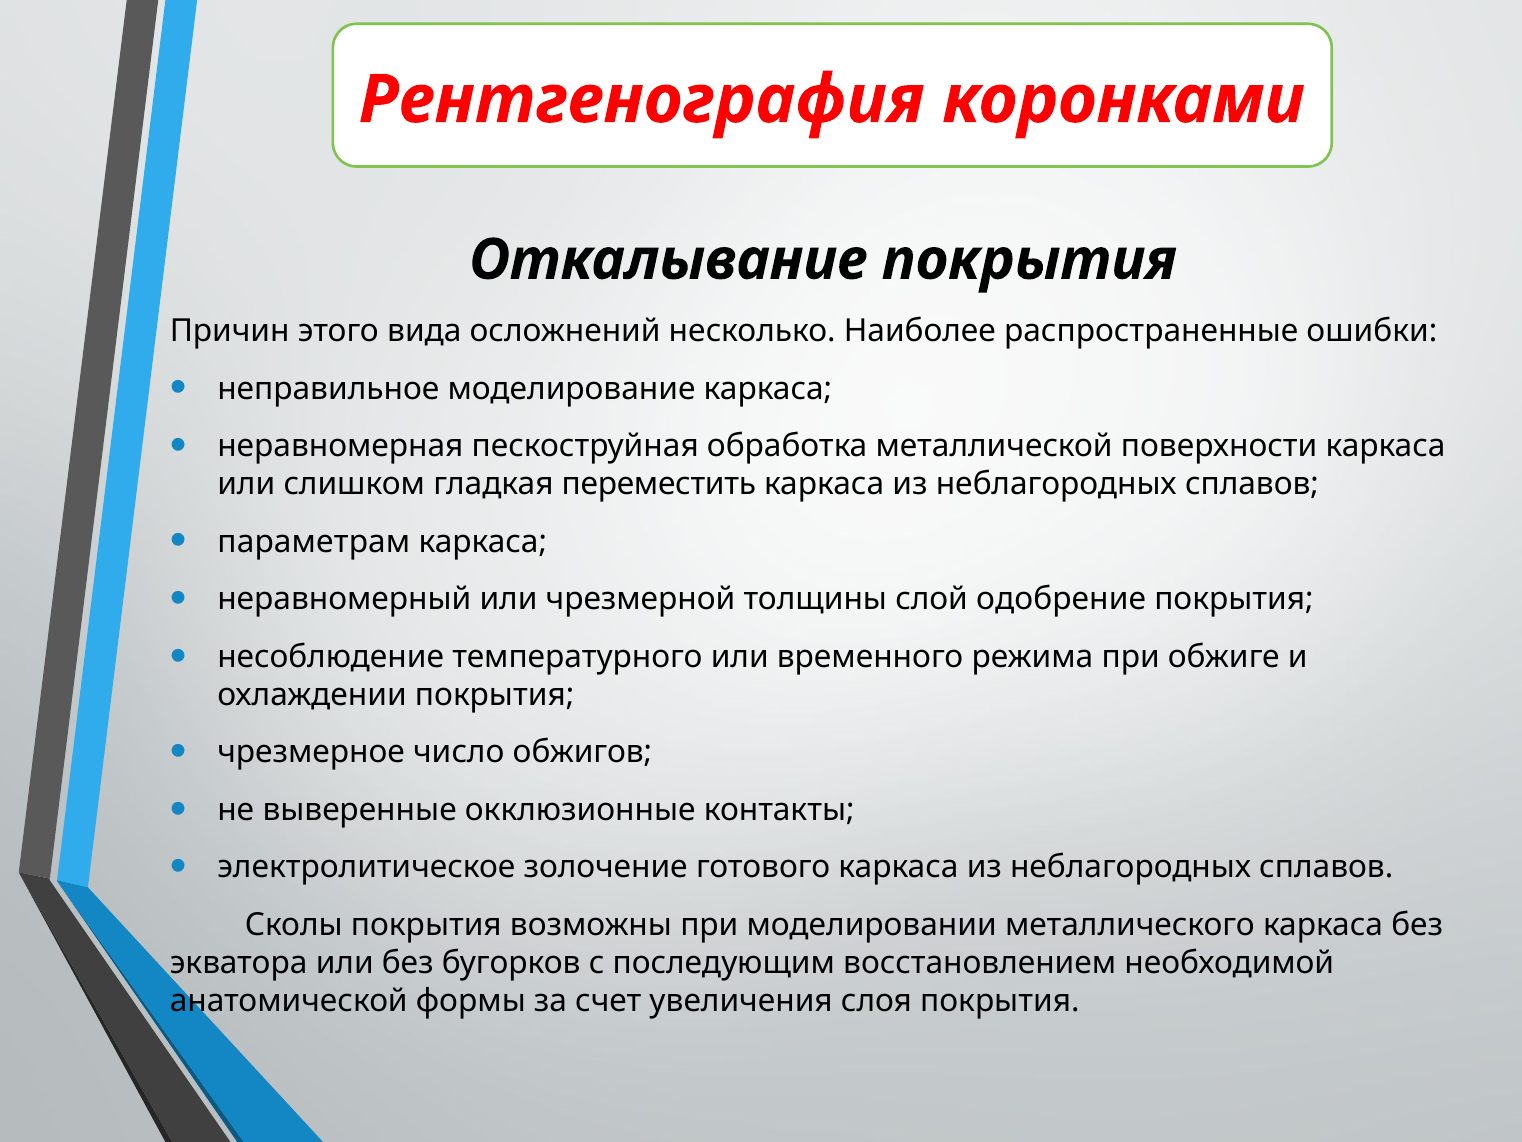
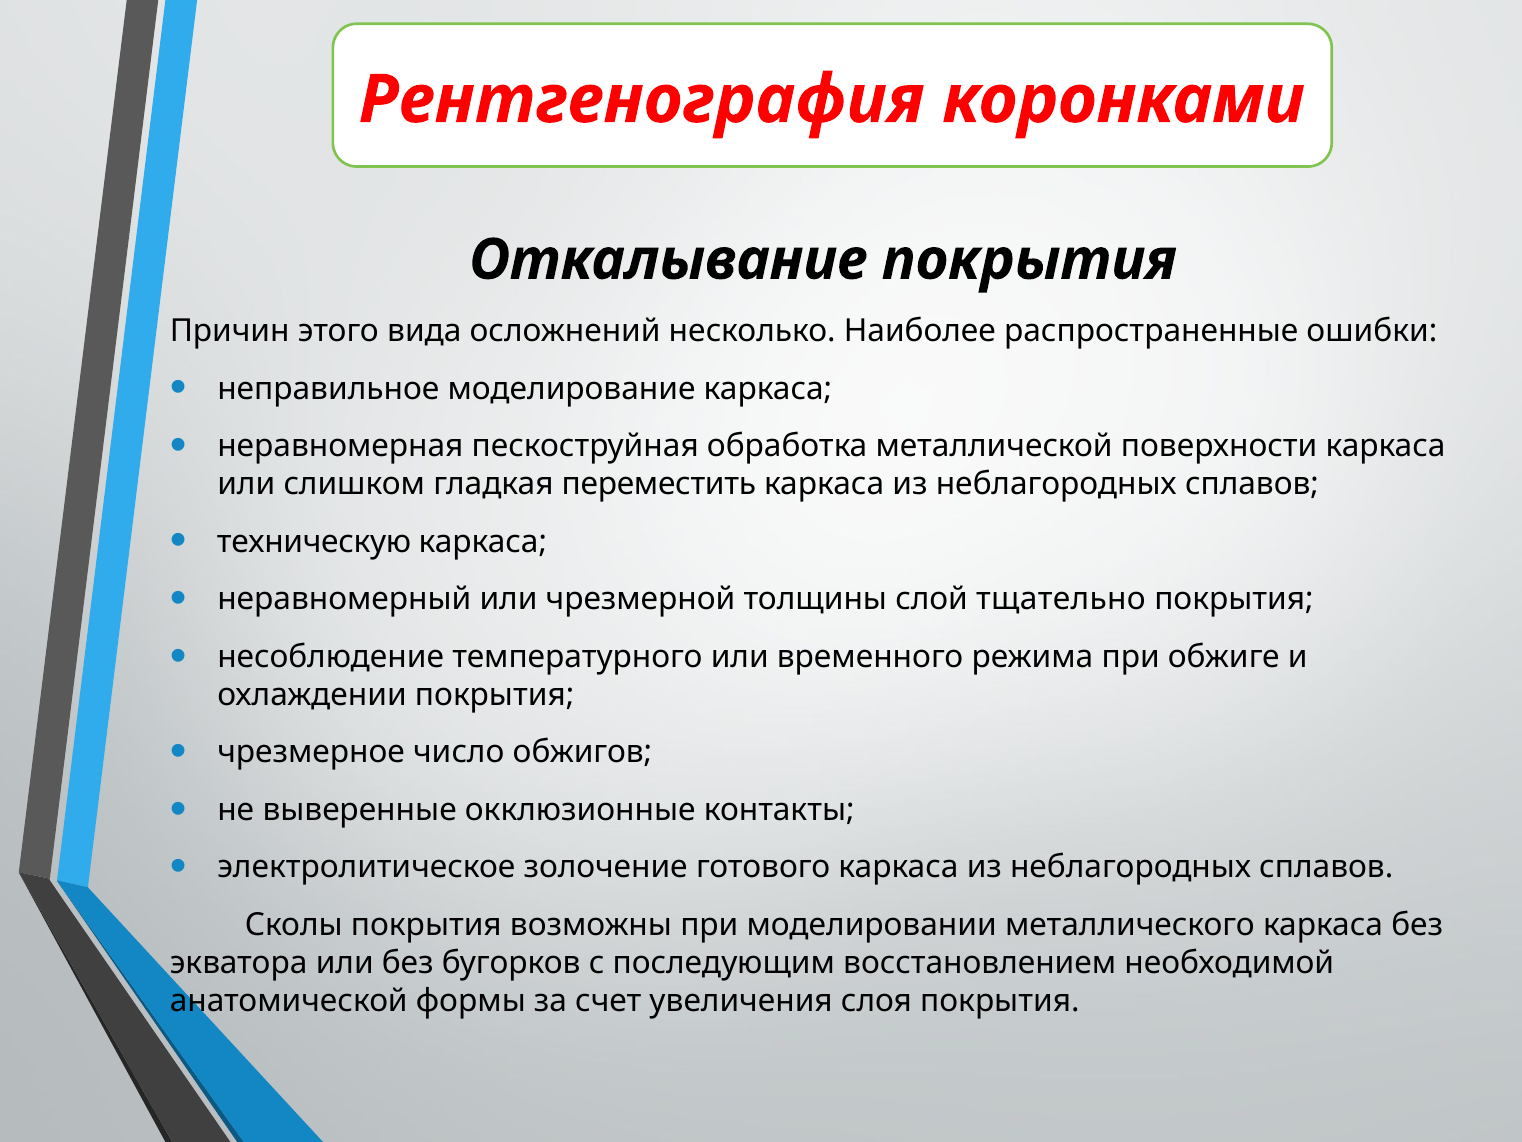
параметрам: параметрам -> техническую
одобрение: одобрение -> тщательно
